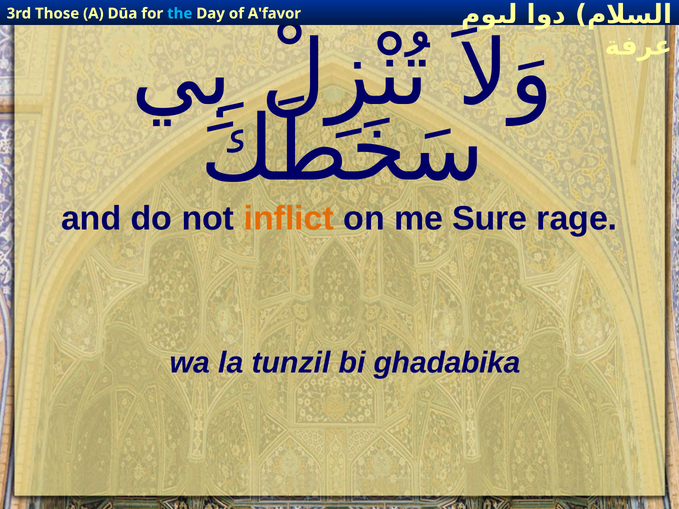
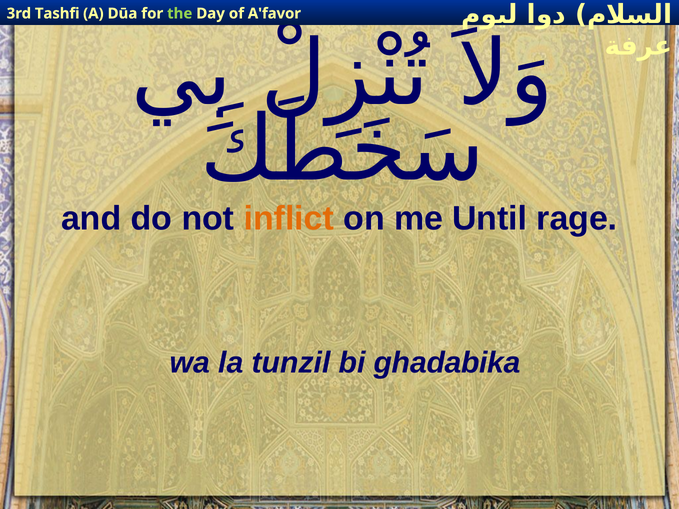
Those: Those -> Tashfi
the colour: light blue -> light green
Sure: Sure -> Until
